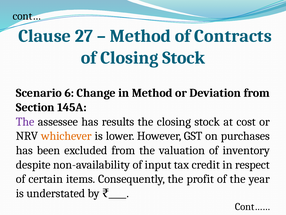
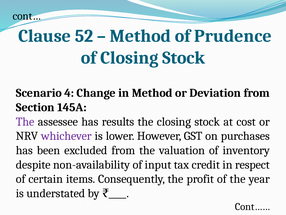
27: 27 -> 52
Contracts: Contracts -> Prudence
6: 6 -> 4
whichever colour: orange -> purple
